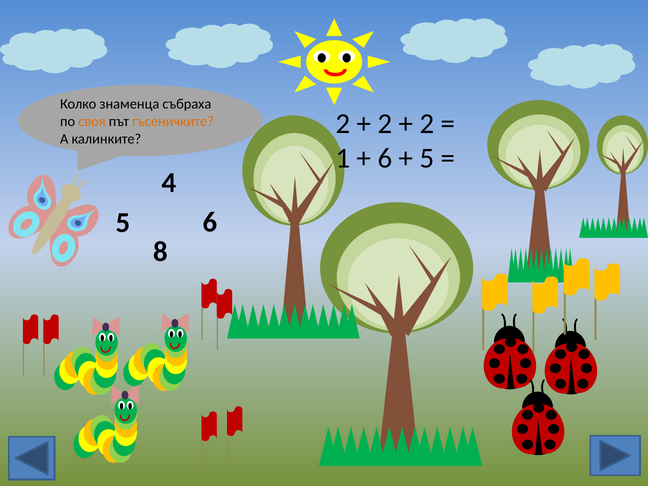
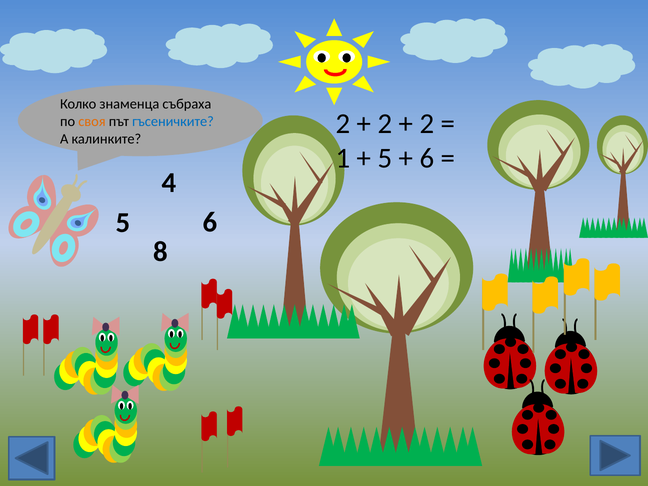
гъсеничките colour: orange -> blue
6 at (385, 158): 6 -> 5
5 at (427, 158): 5 -> 6
